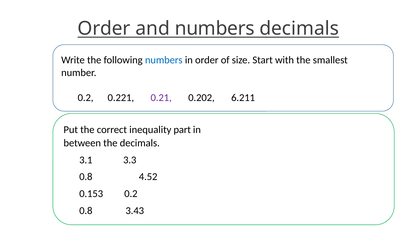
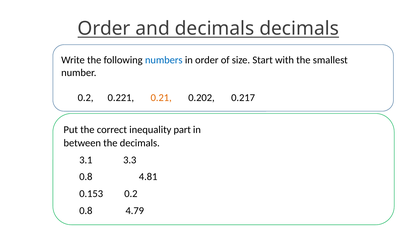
and numbers: numbers -> decimals
0.21 colour: purple -> orange
6.211: 6.211 -> 0.217
4.52: 4.52 -> 4.81
3.43: 3.43 -> 4.79
